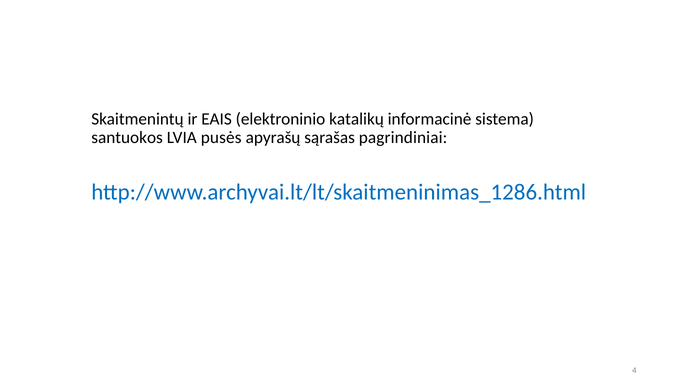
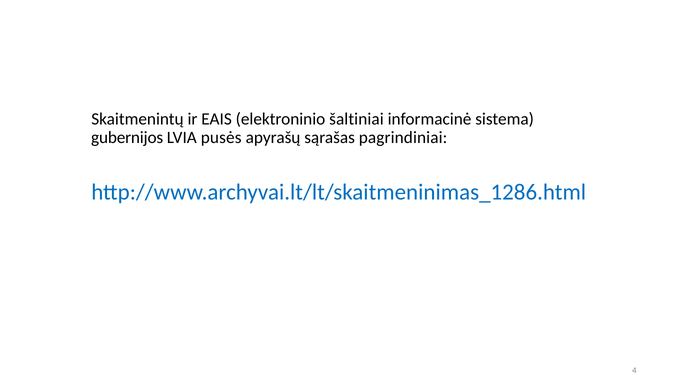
katalikų: katalikų -> šaltiniai
santuokos: santuokos -> gubernijos
